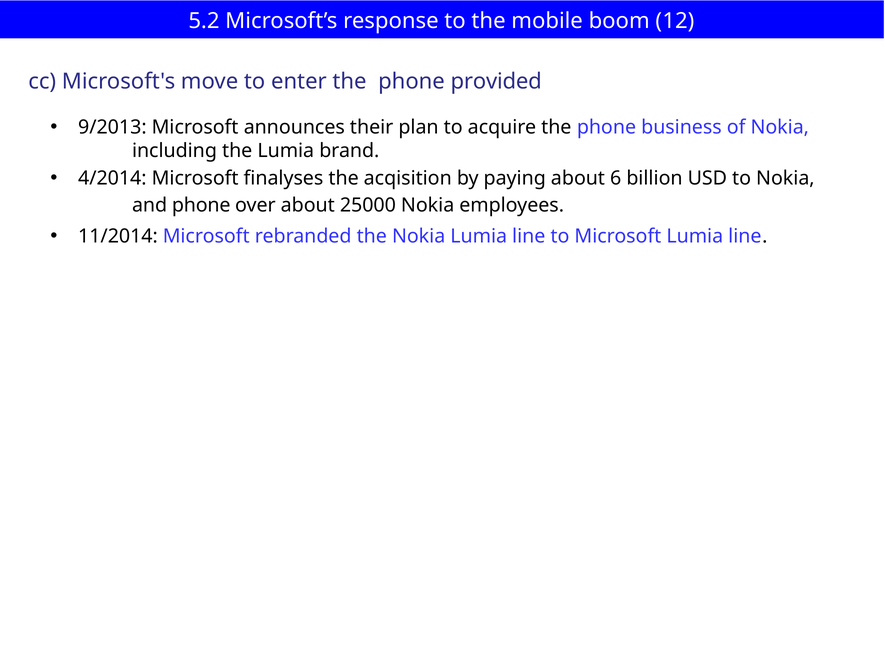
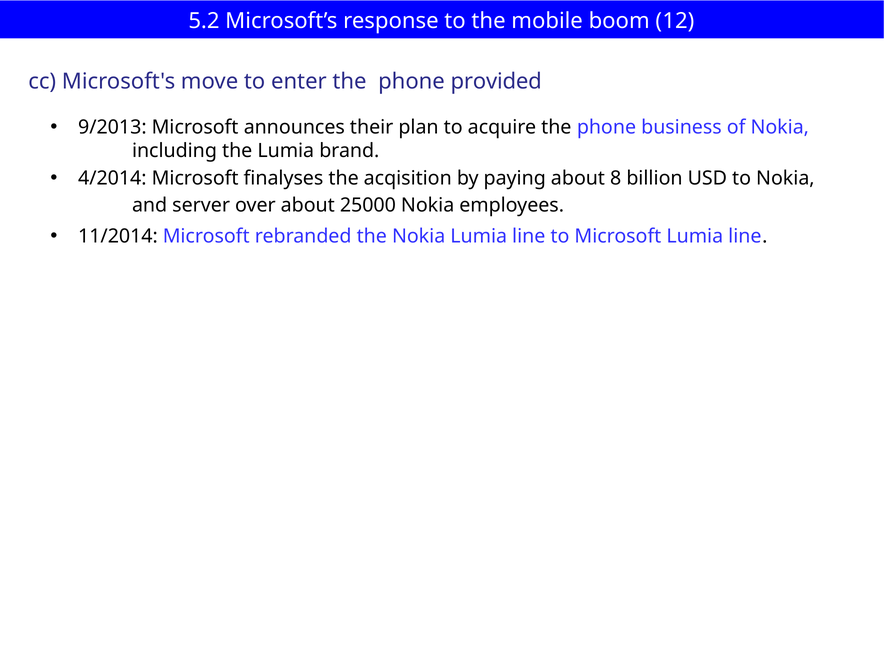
6: 6 -> 8
and phone: phone -> server
